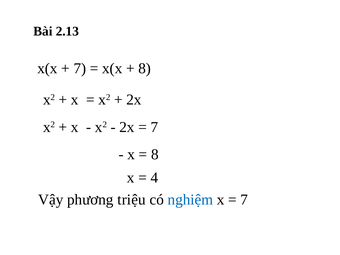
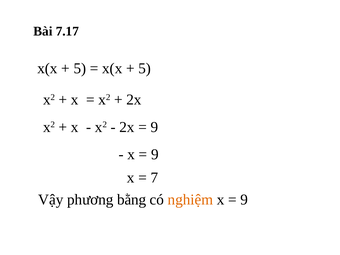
2.13: 2.13 -> 7.17
7 at (80, 68): 7 -> 5
8 at (145, 68): 8 -> 5
7 at (154, 127): 7 -> 9
8 at (155, 154): 8 -> 9
4: 4 -> 7
triệu: triệu -> bằng
nghiệm colour: blue -> orange
7 at (244, 200): 7 -> 9
